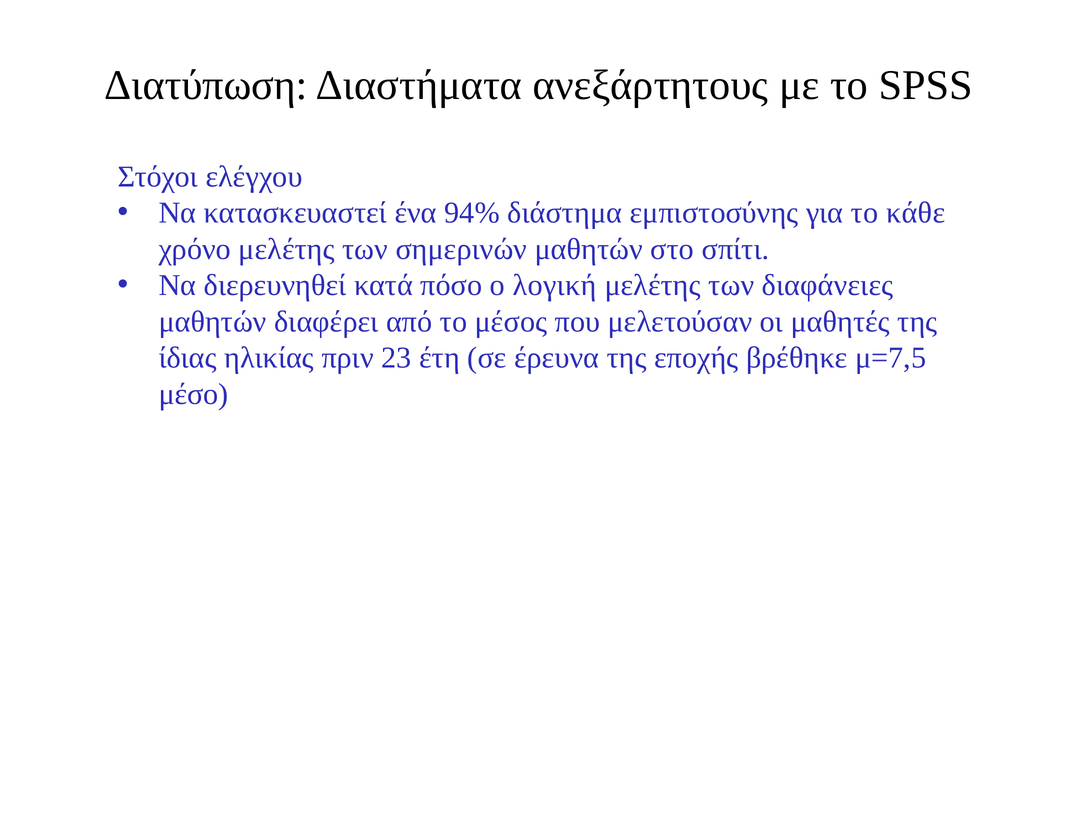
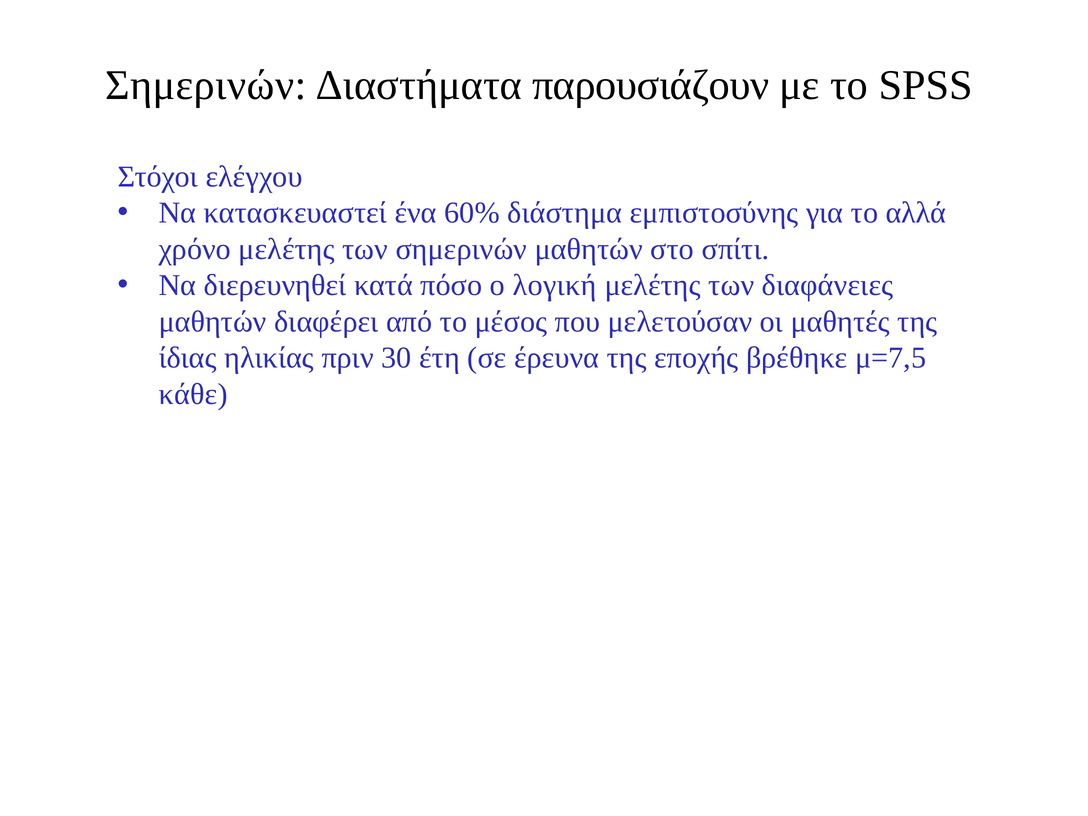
Διατύπωση at (206, 85): Διατύπωση -> Σημερινών
ανεξάρτητους: ανεξάρτητους -> παρουσιάζουν
94%: 94% -> 60%
κάθε: κάθε -> αλλά
23: 23 -> 30
μέσο: μέσο -> κάθε
